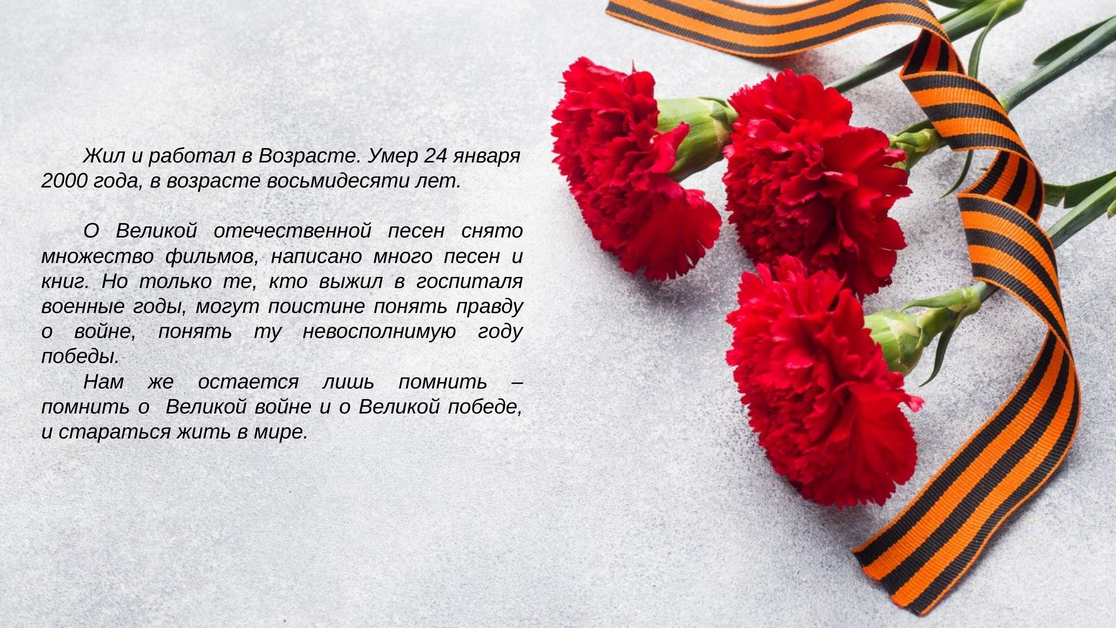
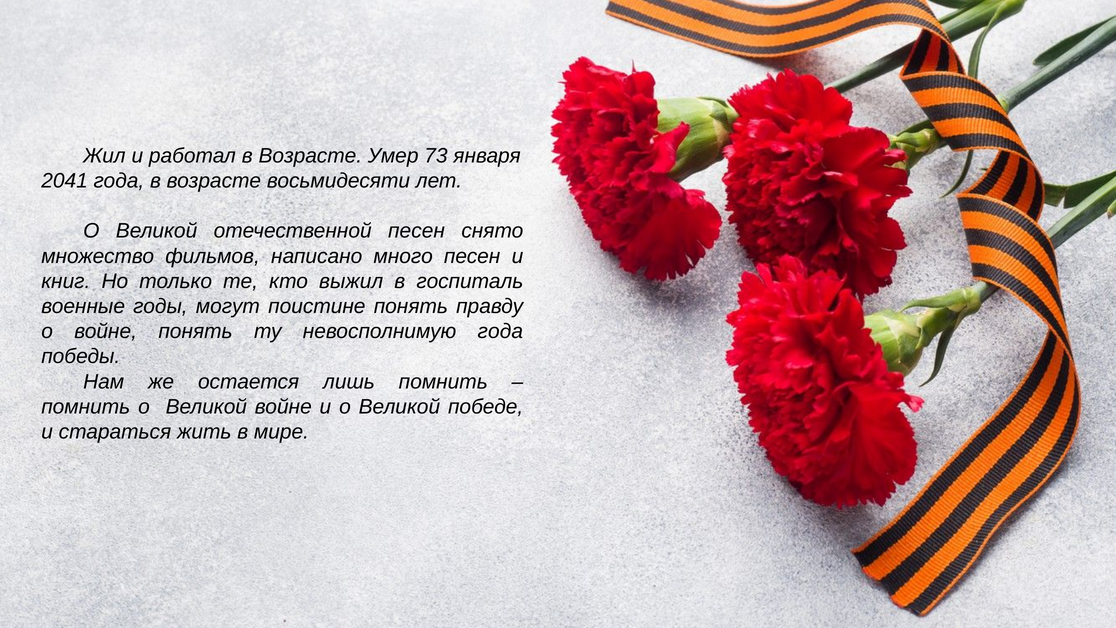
24: 24 -> 73
2000: 2000 -> 2041
госпиталя: госпиталя -> госпиталь
невосполнимую году: году -> года
